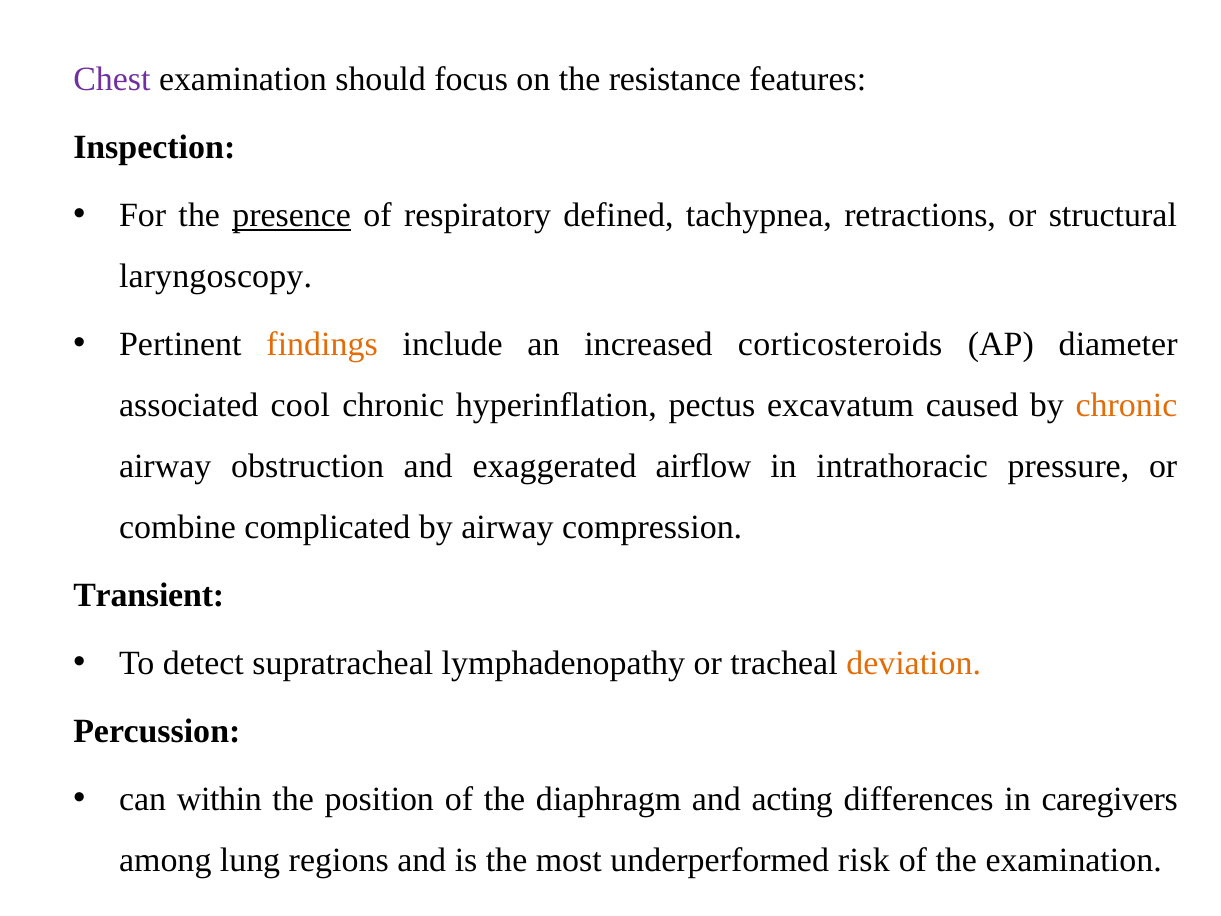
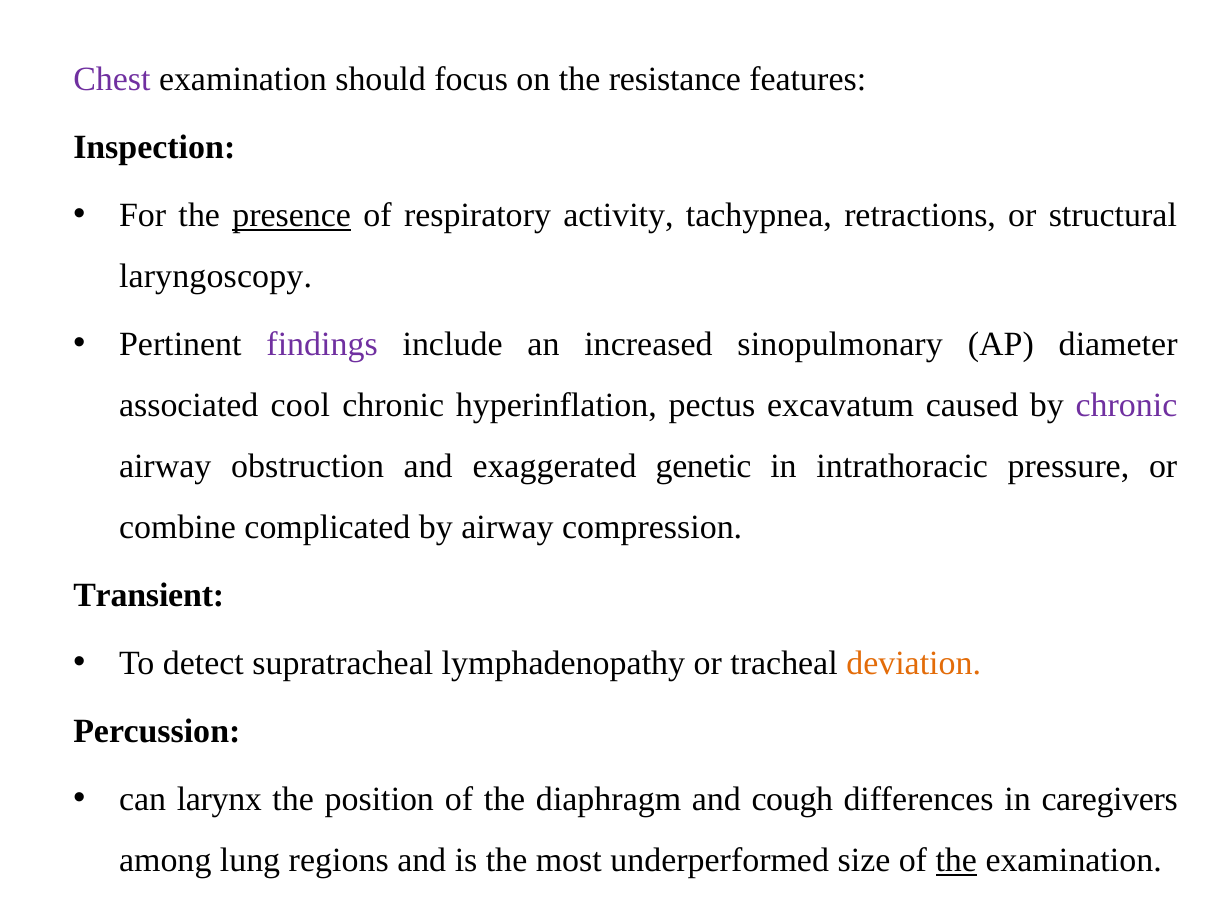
defined: defined -> activity
findings colour: orange -> purple
corticosteroids: corticosteroids -> sinopulmonary
chronic at (1126, 405) colour: orange -> purple
airflow: airflow -> genetic
within: within -> larynx
acting: acting -> cough
risk: risk -> size
the at (956, 860) underline: none -> present
